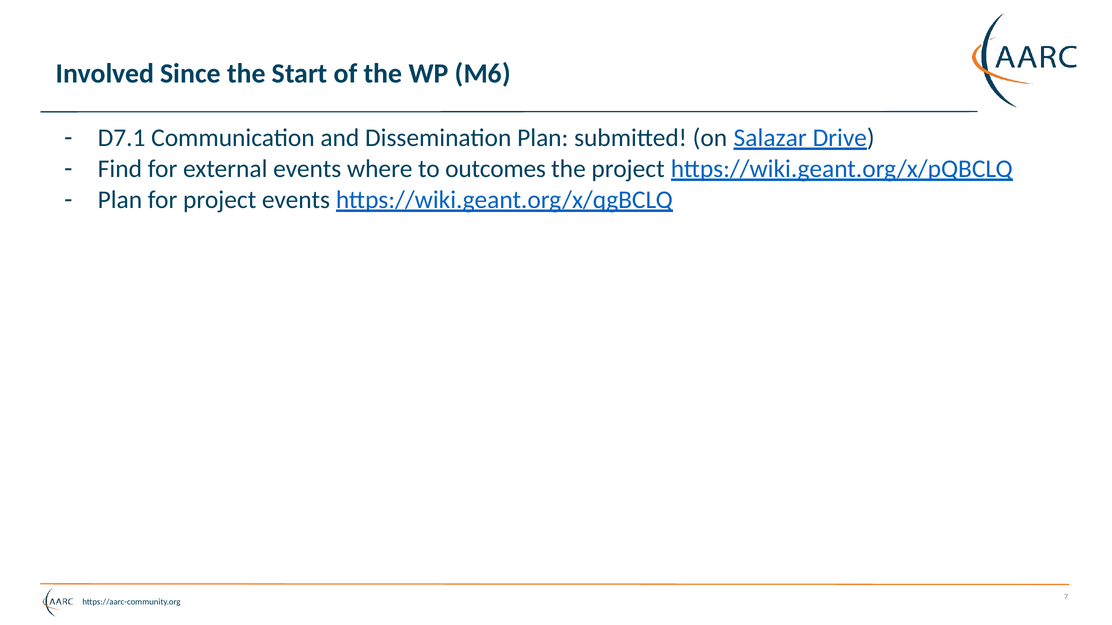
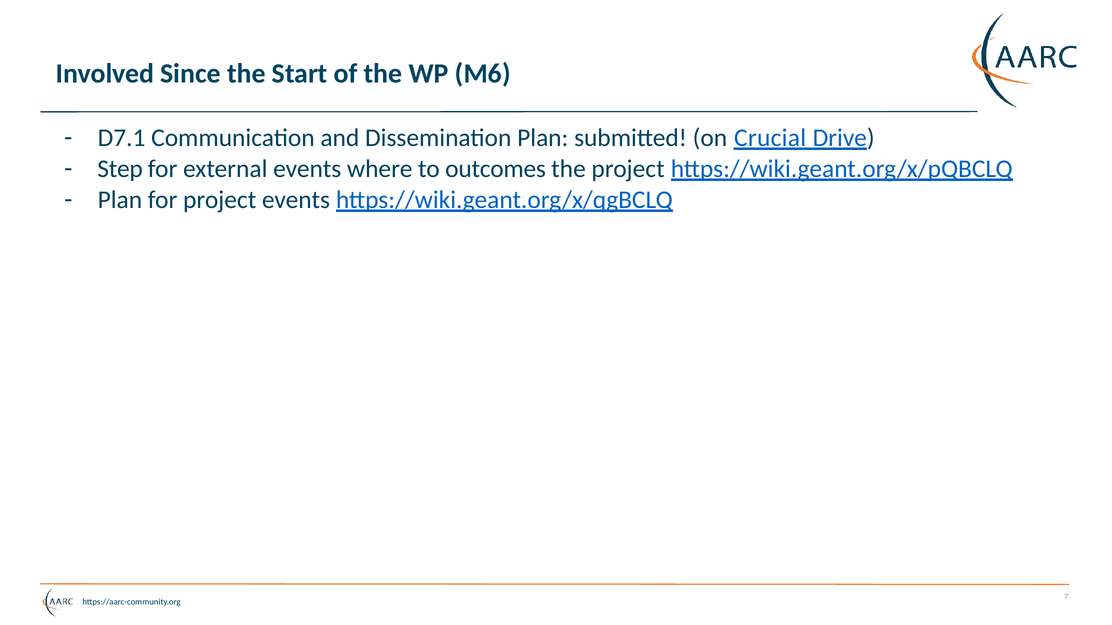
Salazar: Salazar -> Crucial
Find: Find -> Step
